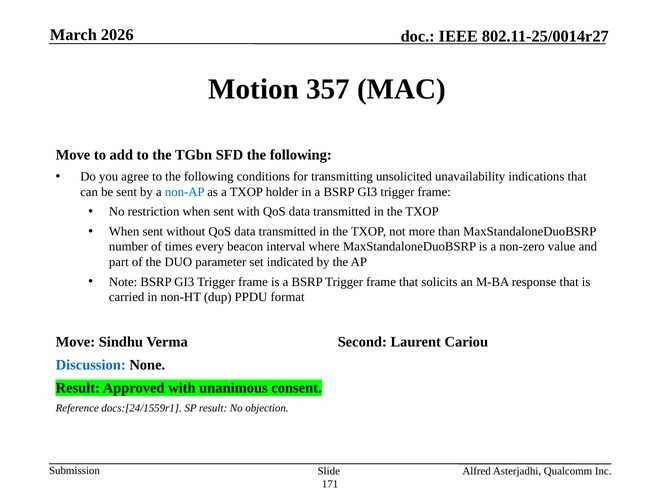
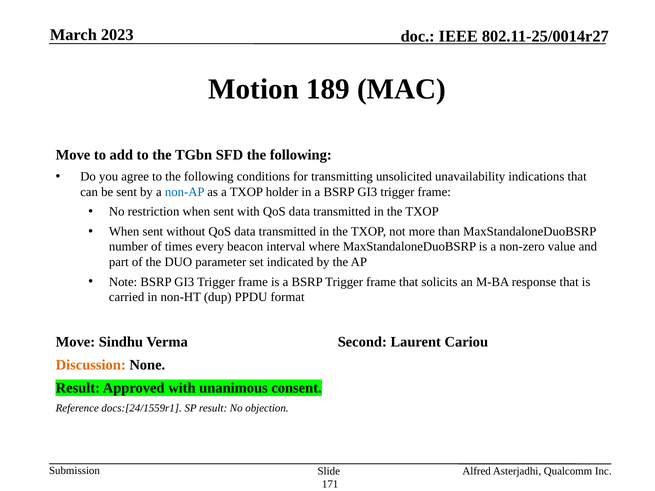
2026: 2026 -> 2023
357: 357 -> 189
Discussion colour: blue -> orange
